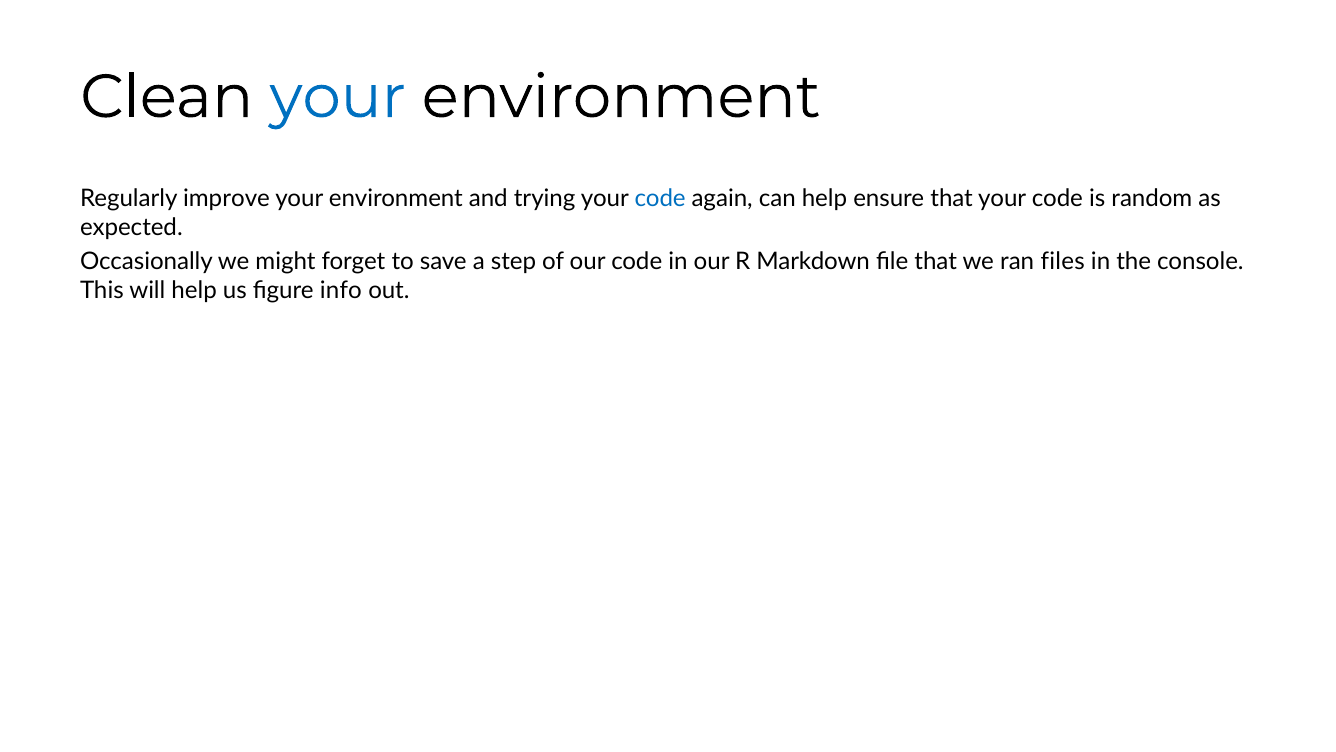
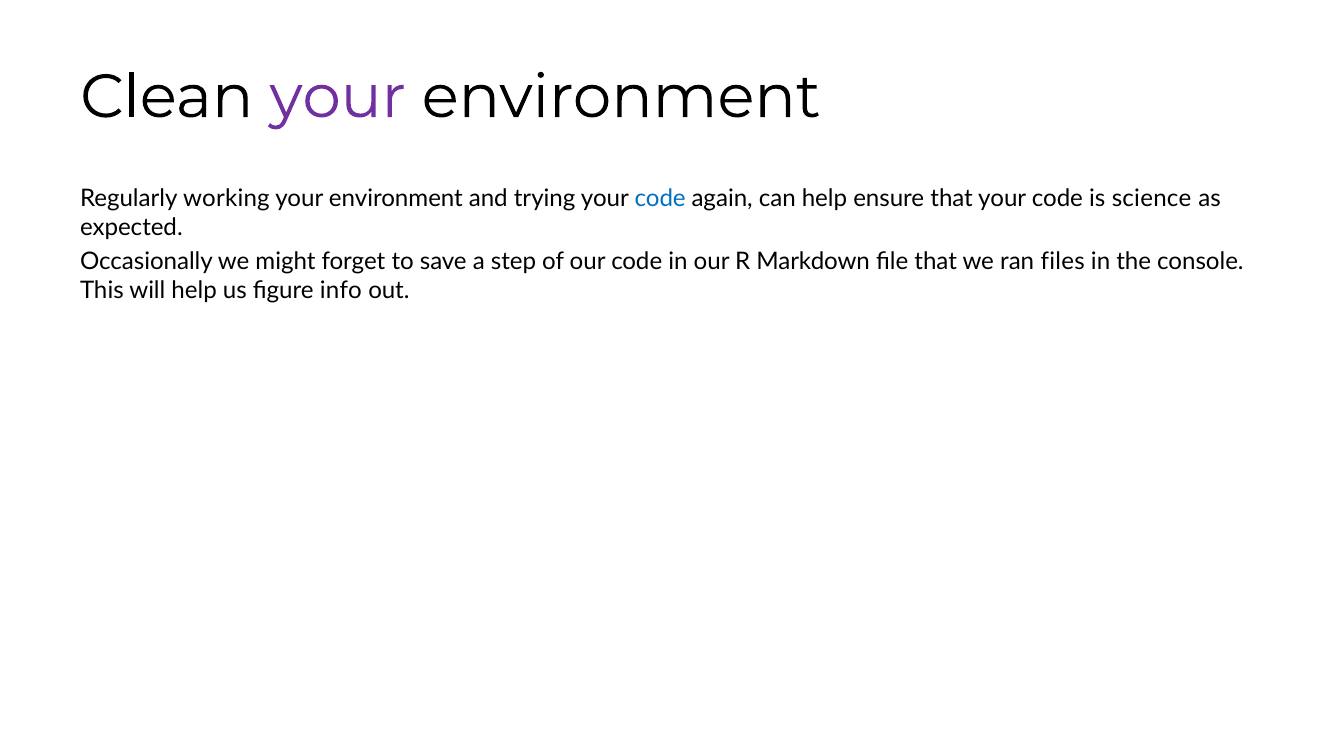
your at (338, 97) colour: blue -> purple
improve: improve -> working
random: random -> science
